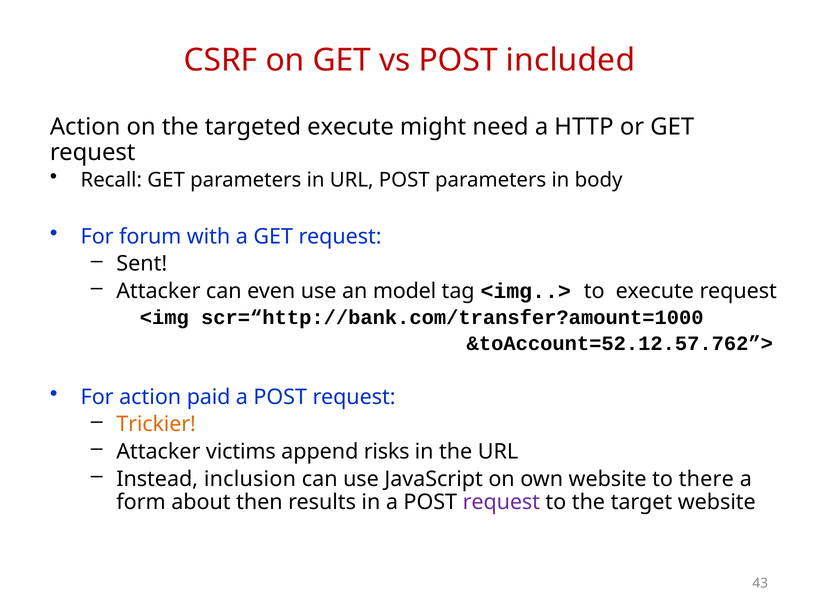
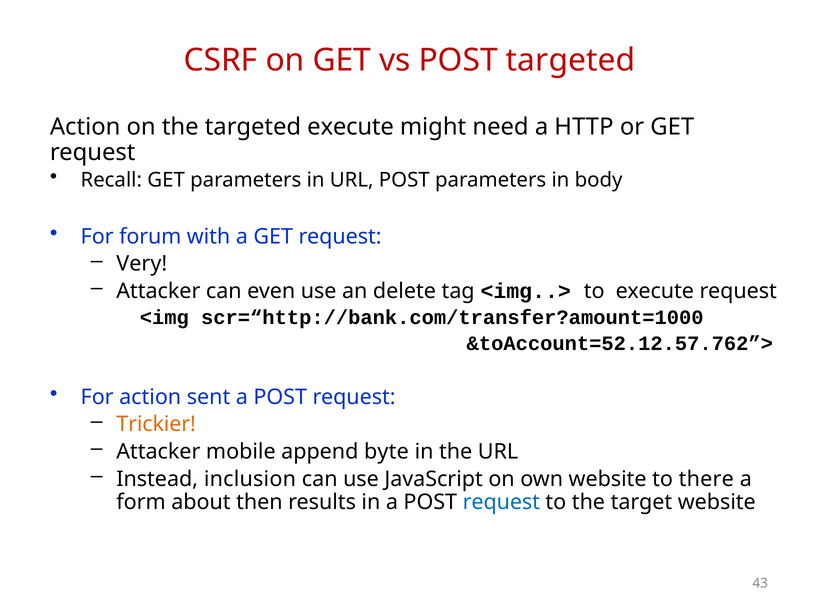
POST included: included -> targeted
Sent: Sent -> Very
model: model -> delete
paid: paid -> sent
victims: victims -> mobile
risks: risks -> byte
request at (501, 503) colour: purple -> blue
